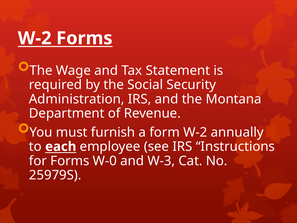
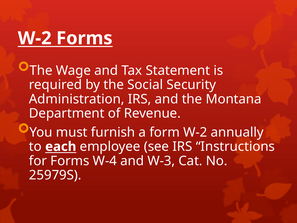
W-0: W-0 -> W-4
